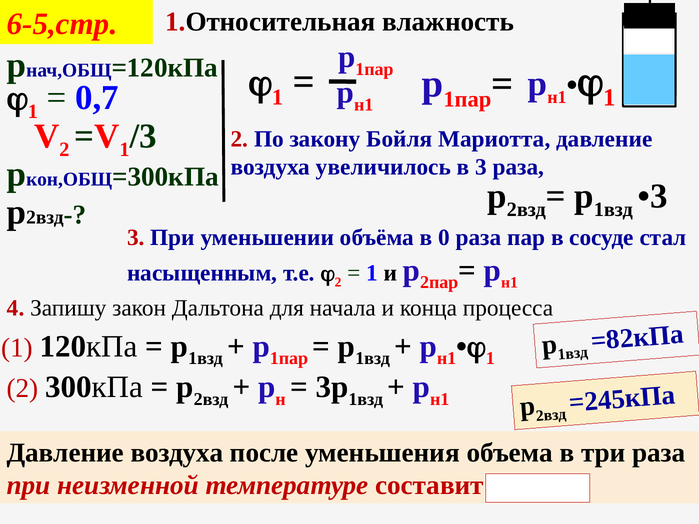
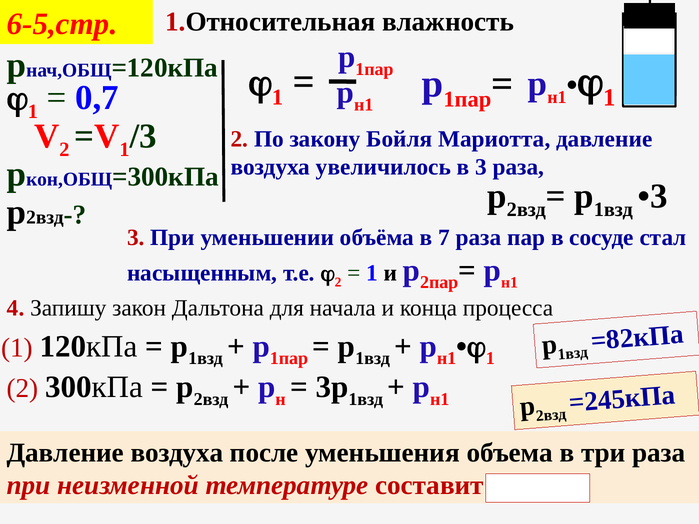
0: 0 -> 7
